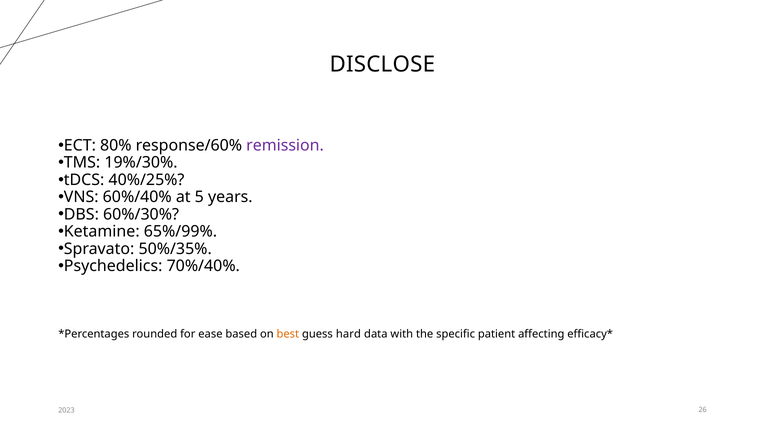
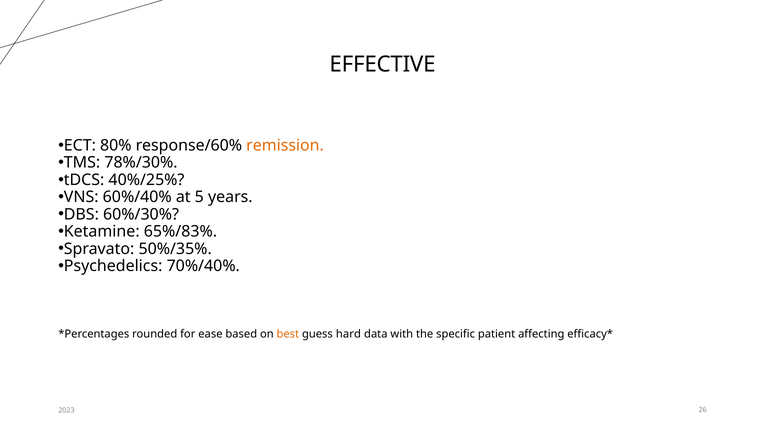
DISCLOSE: DISCLOSE -> EFFECTIVE
remission colour: purple -> orange
19%/30%: 19%/30% -> 78%/30%
65%/99%: 65%/99% -> 65%/83%
